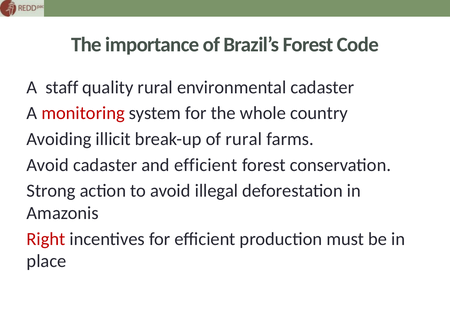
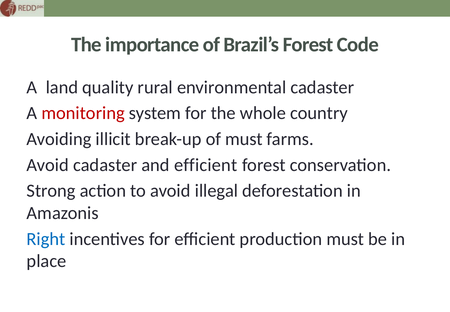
staff: staff -> land
of rural: rural -> must
Right colour: red -> blue
